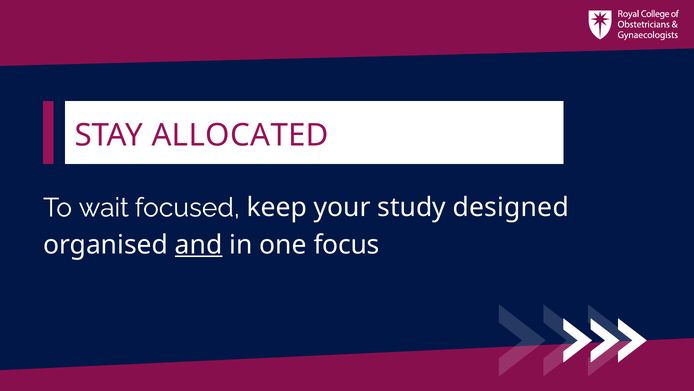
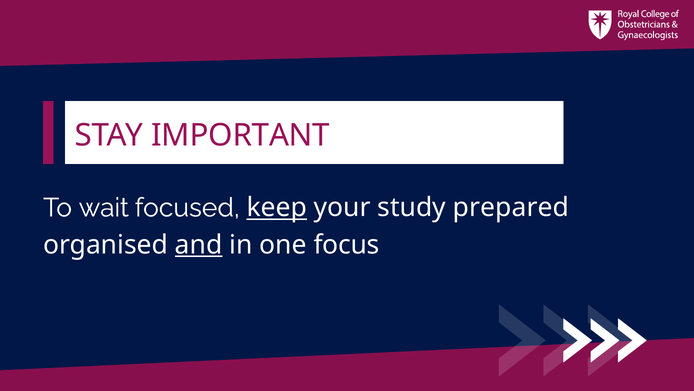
ALLOCATED: ALLOCATED -> IMPORTANT
keep underline: none -> present
designed: designed -> prepared
